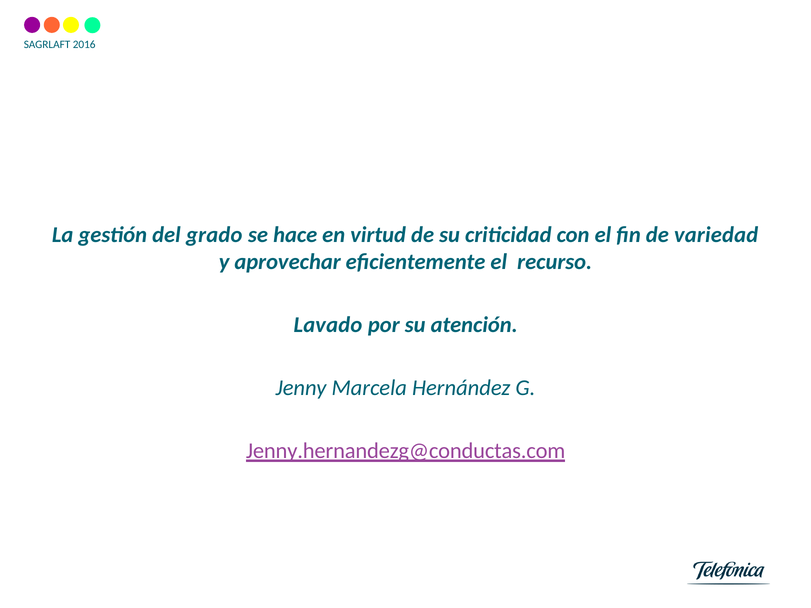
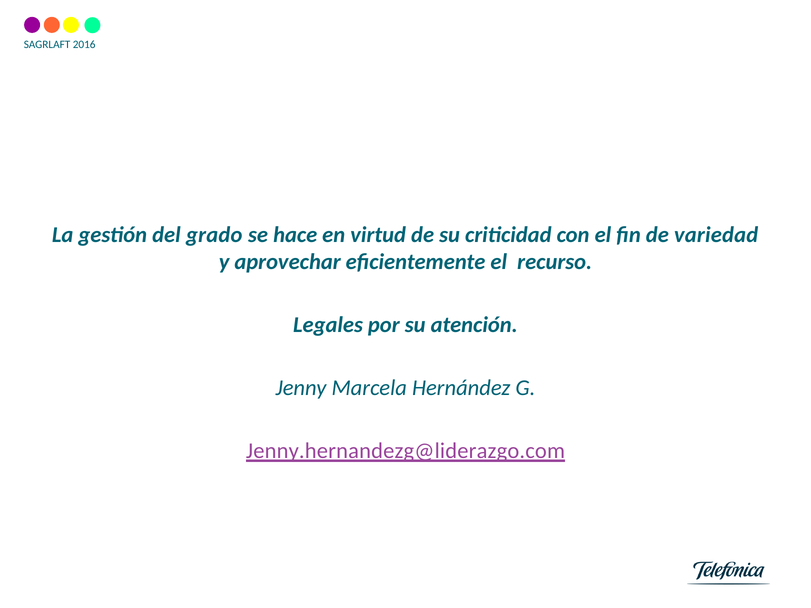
Lavado: Lavado -> Legales
Jenny.hernandezg@conductas.com: Jenny.hernandezg@conductas.com -> Jenny.hernandezg@liderazgo.com
